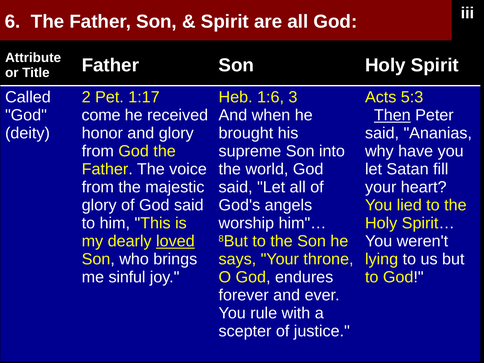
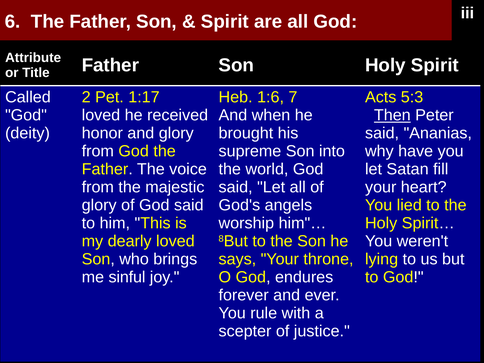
3: 3 -> 7
come at (101, 115): come -> loved
loved at (175, 241) underline: present -> none
